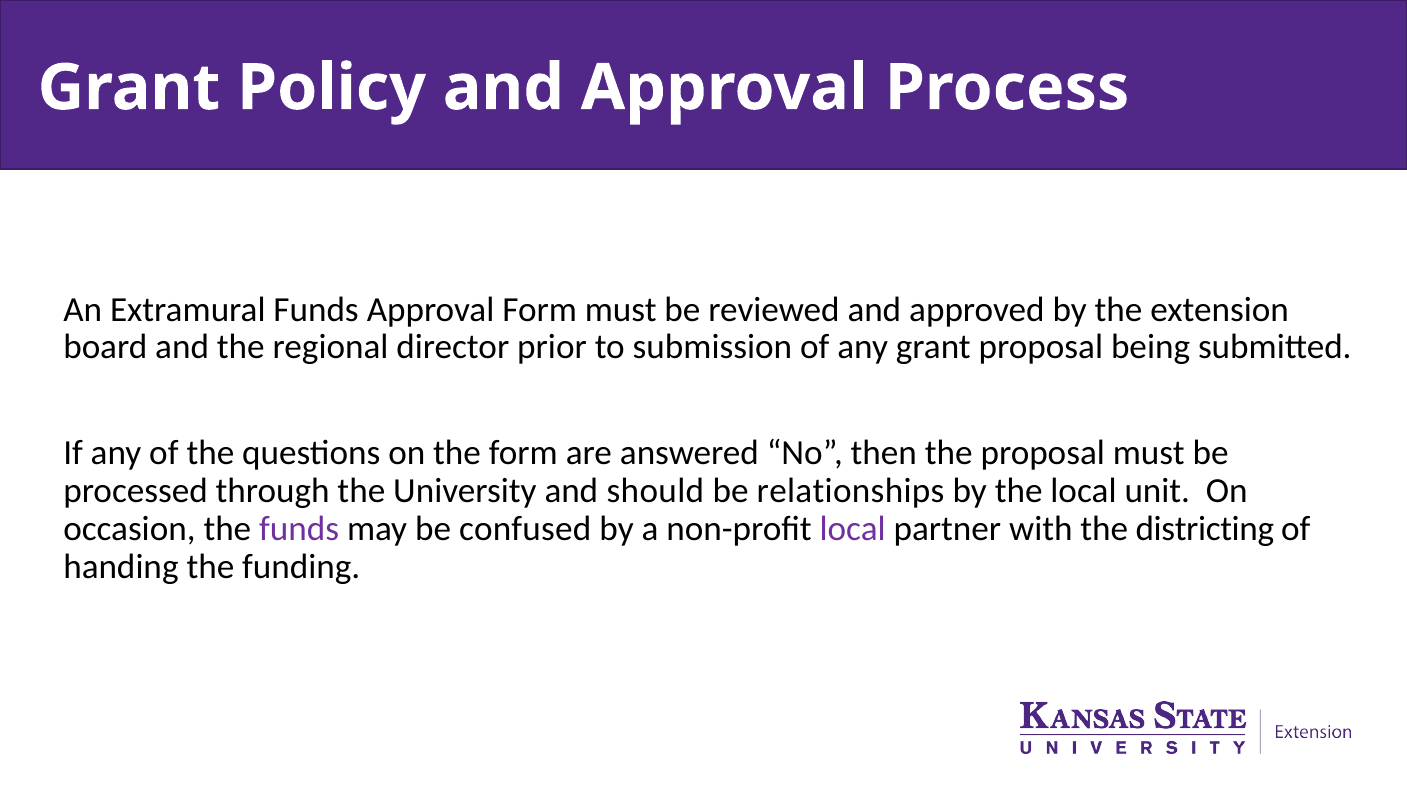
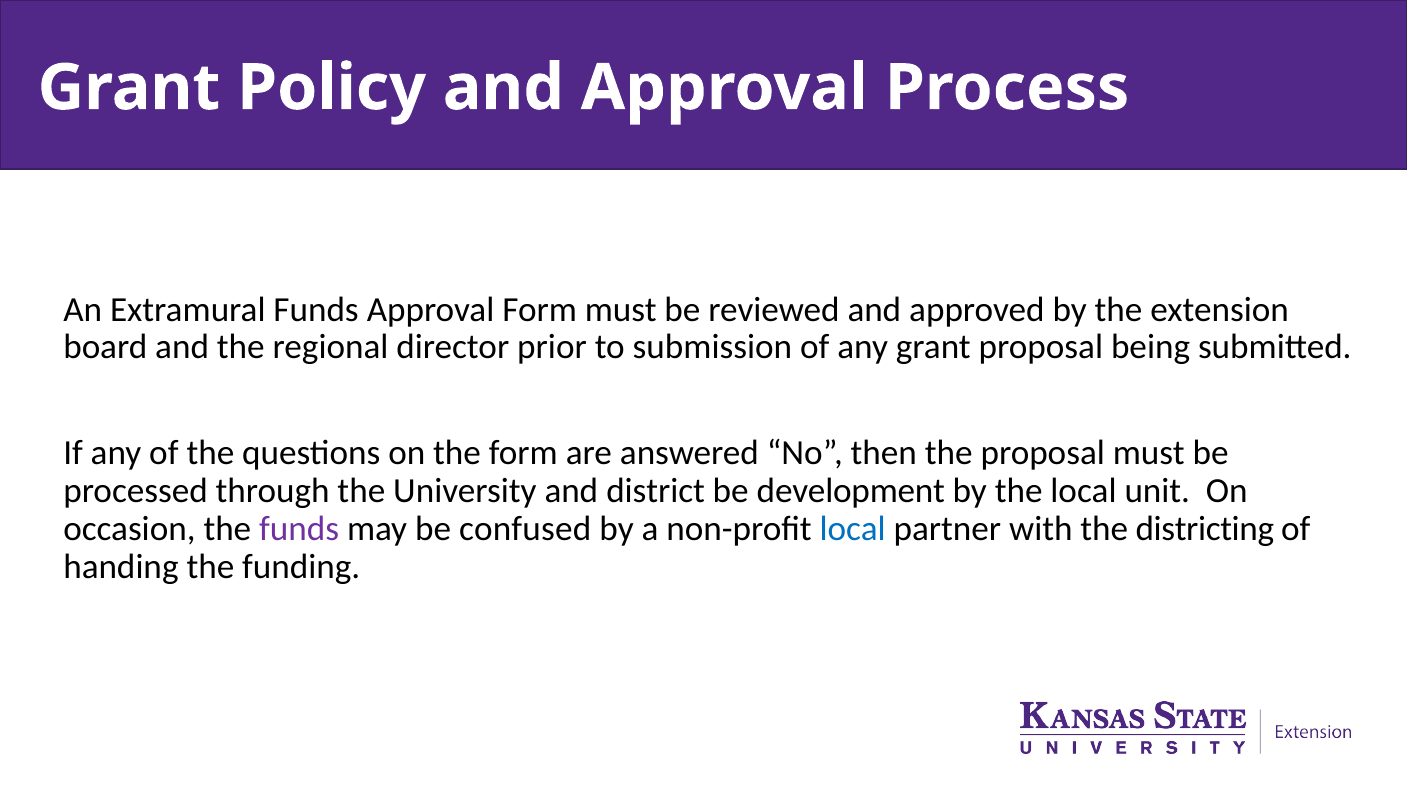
should: should -> district
relationships: relationships -> development
local at (853, 529) colour: purple -> blue
